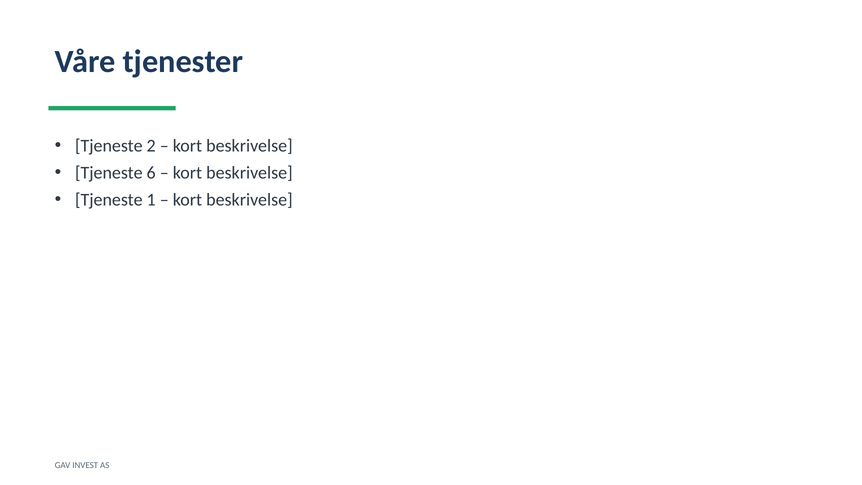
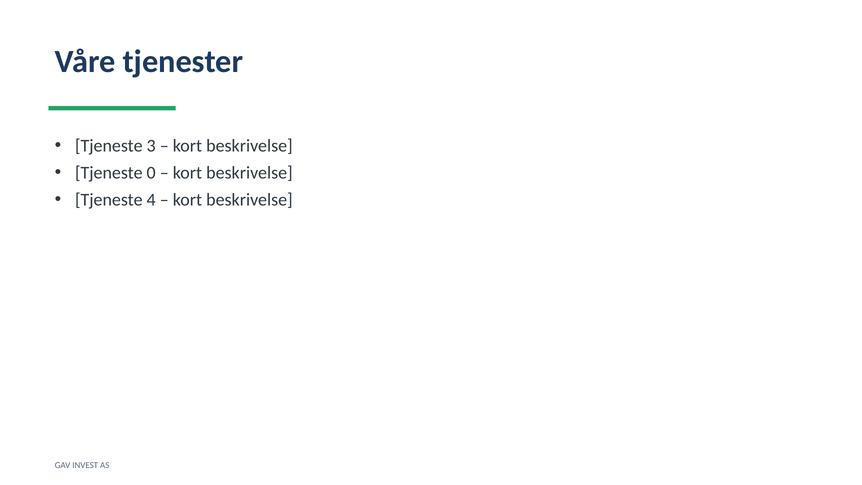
2: 2 -> 3
6: 6 -> 0
1: 1 -> 4
